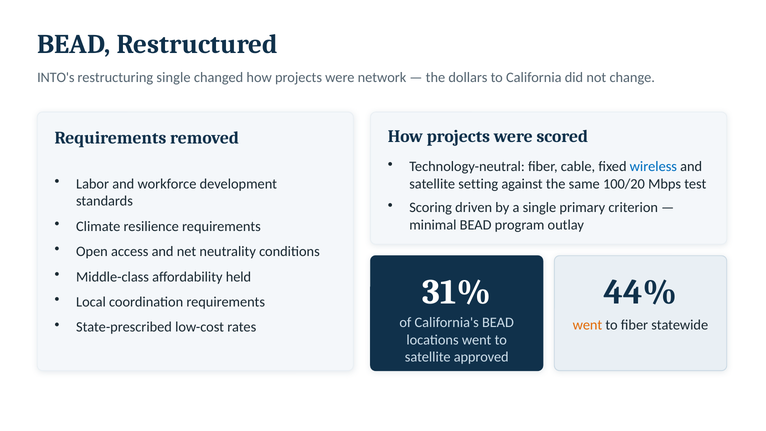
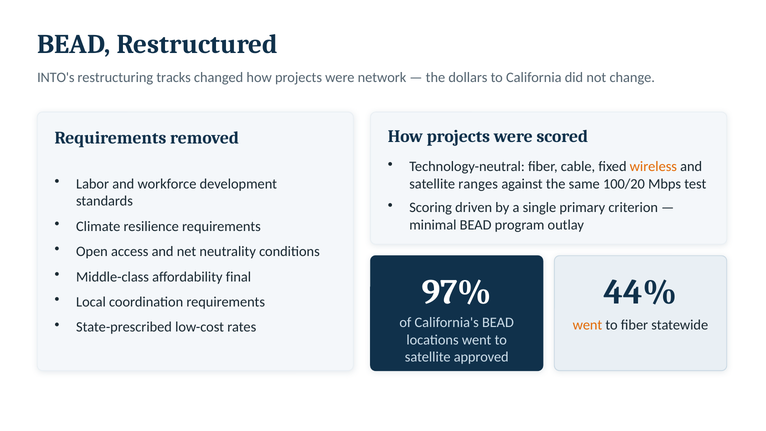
restructuring single: single -> tracks
wireless colour: blue -> orange
setting: setting -> ranges
held: held -> final
31%: 31% -> 97%
